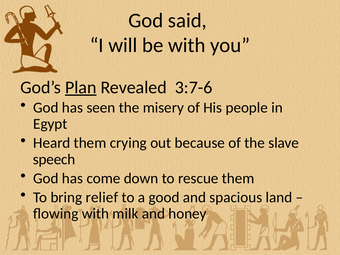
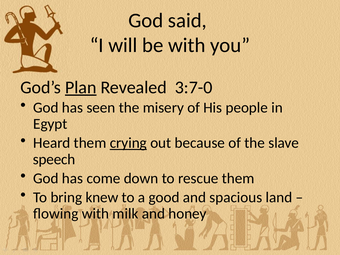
3:7-6: 3:7-6 -> 3:7-0
crying underline: none -> present
relief: relief -> knew
